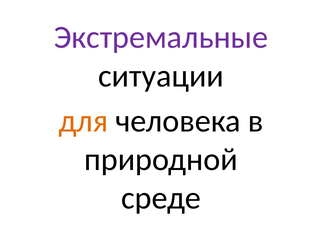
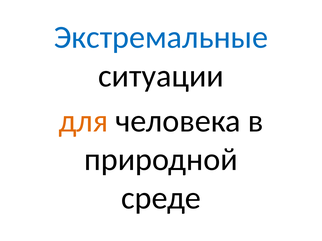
Экстремальные colour: purple -> blue
